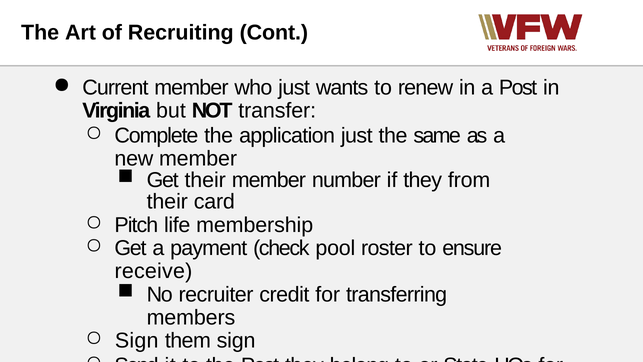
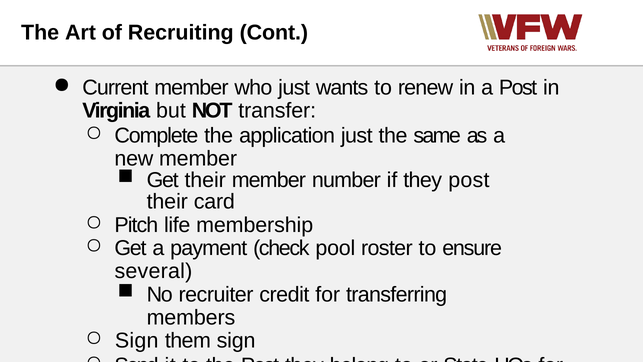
they from: from -> post
receive: receive -> several
